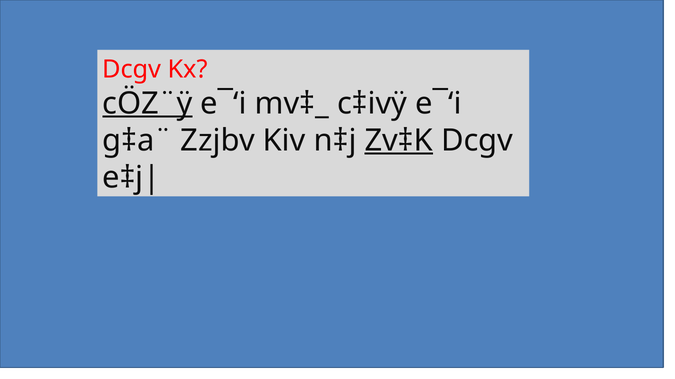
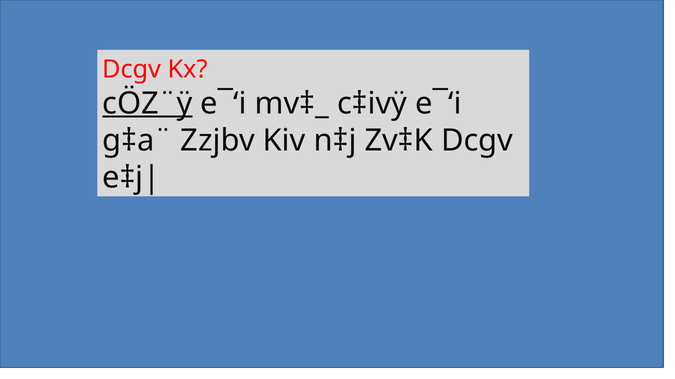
Zv‡K underline: present -> none
